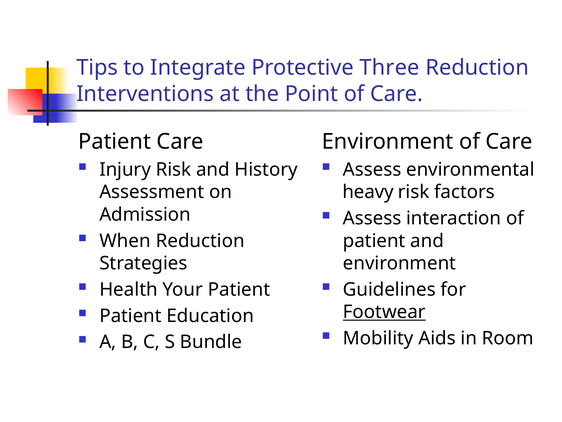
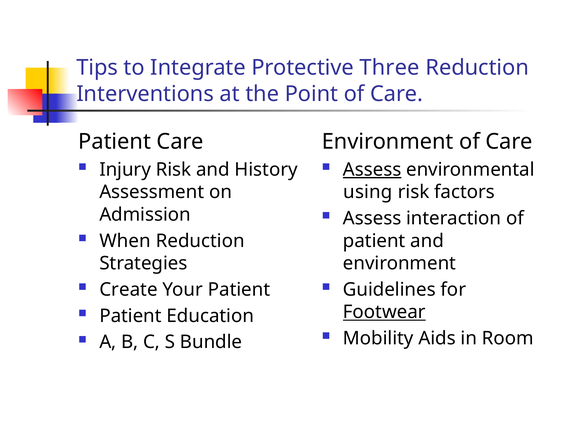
Assess at (372, 169) underline: none -> present
heavy: heavy -> using
Health: Health -> Create
